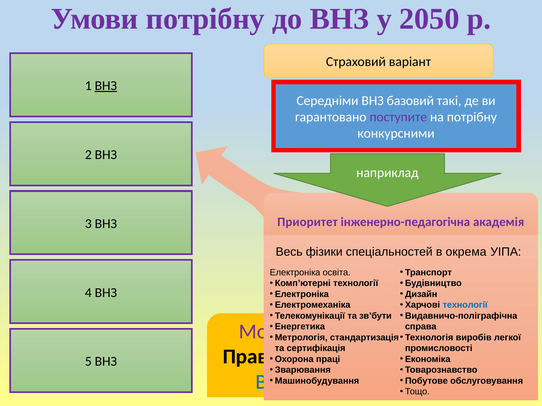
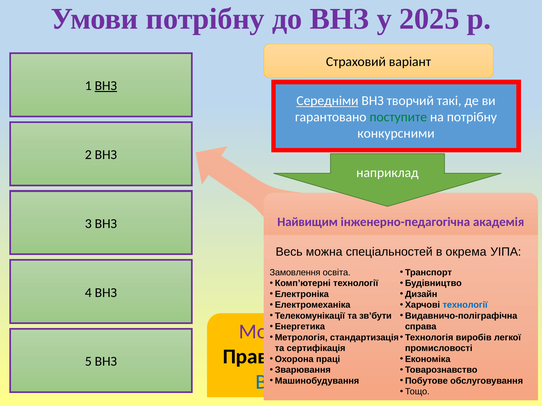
2050: 2050 -> 2025
Середніми underline: none -> present
базовий: базовий -> творчий
поступите colour: purple -> green
Приоритет: Приоритет -> Найвищим
Весь фізики: фізики -> можна
Електроніка at (295, 273): Електроніка -> Замовлення
